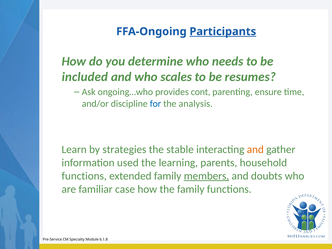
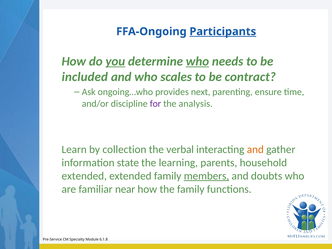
you underline: none -> present
who at (197, 61) underline: none -> present
resumes: resumes -> contract
cont: cont -> next
for colour: blue -> purple
strategies: strategies -> collection
stable: stable -> verbal
used: used -> state
functions at (84, 176): functions -> extended
case: case -> near
